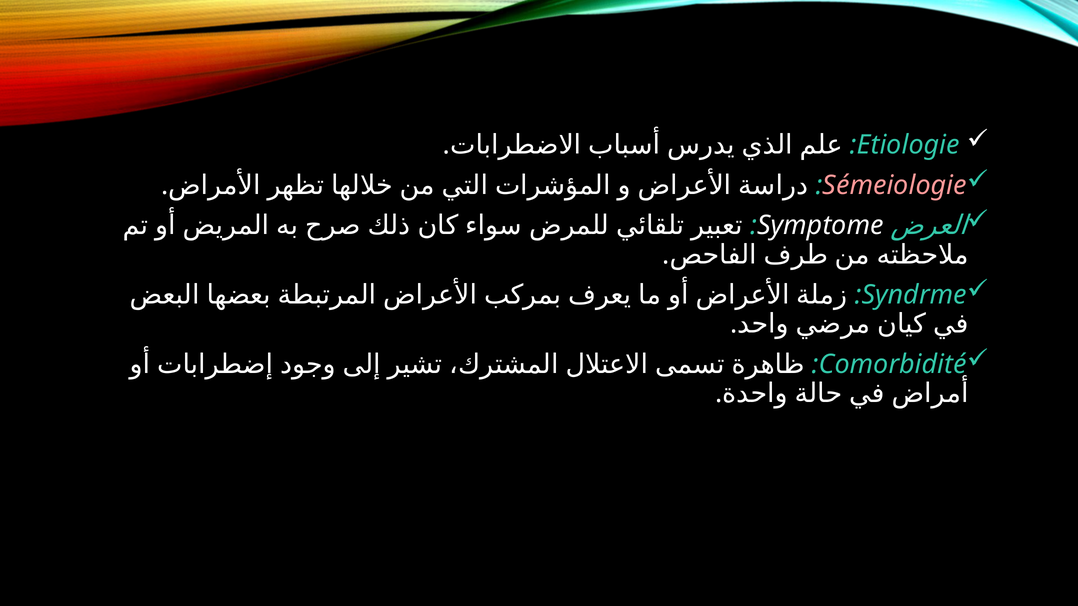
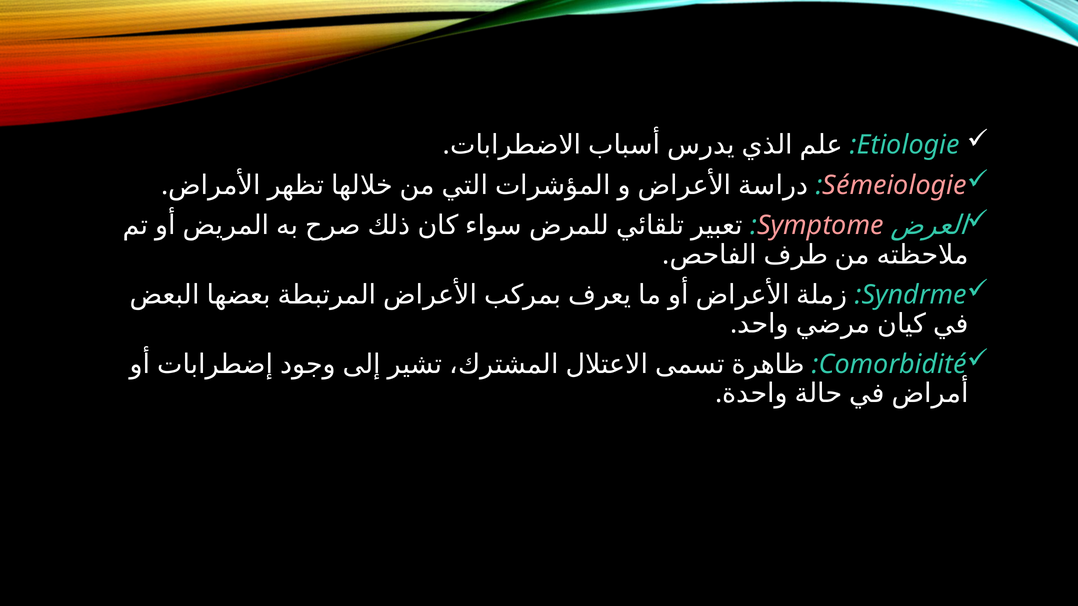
Symptome colour: white -> pink
